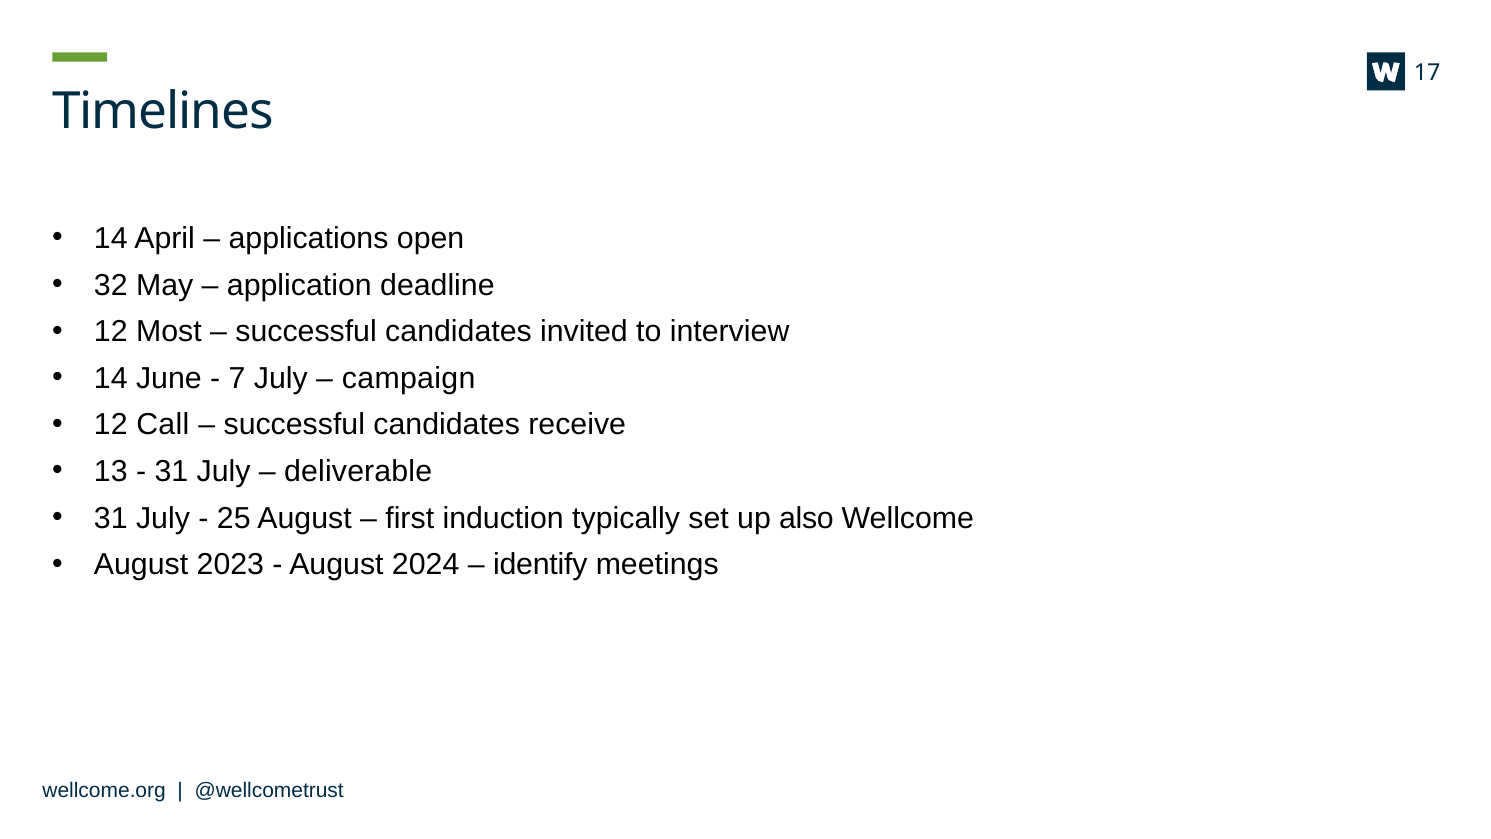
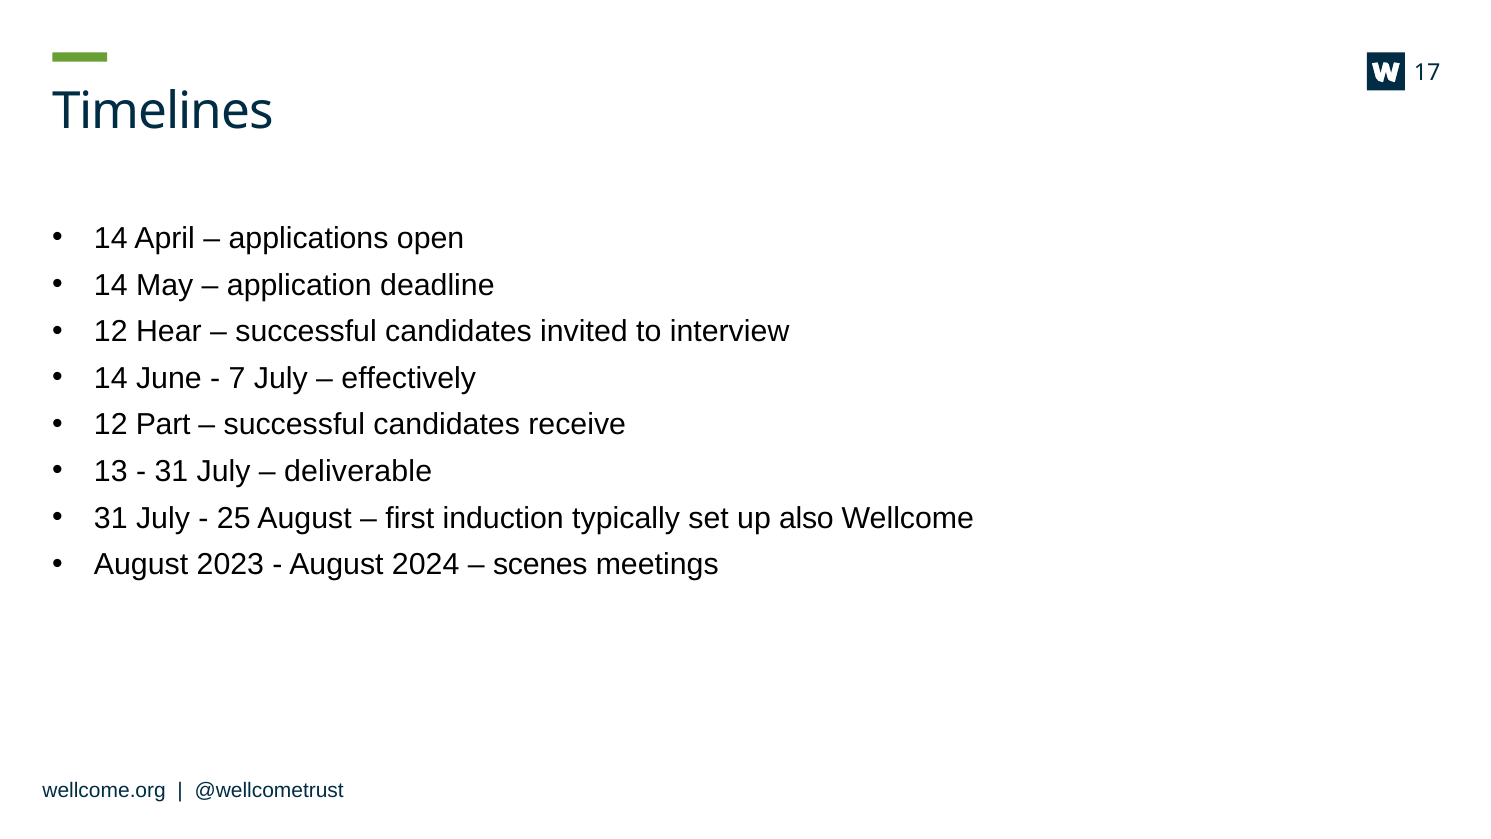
32 at (111, 285): 32 -> 14
Most: Most -> Hear
campaign: campaign -> effectively
Call: Call -> Part
identify: identify -> scenes
